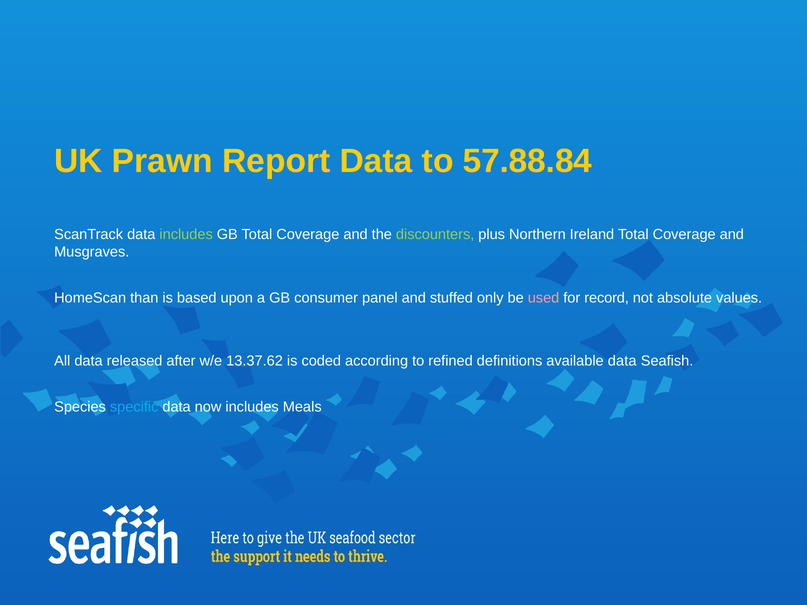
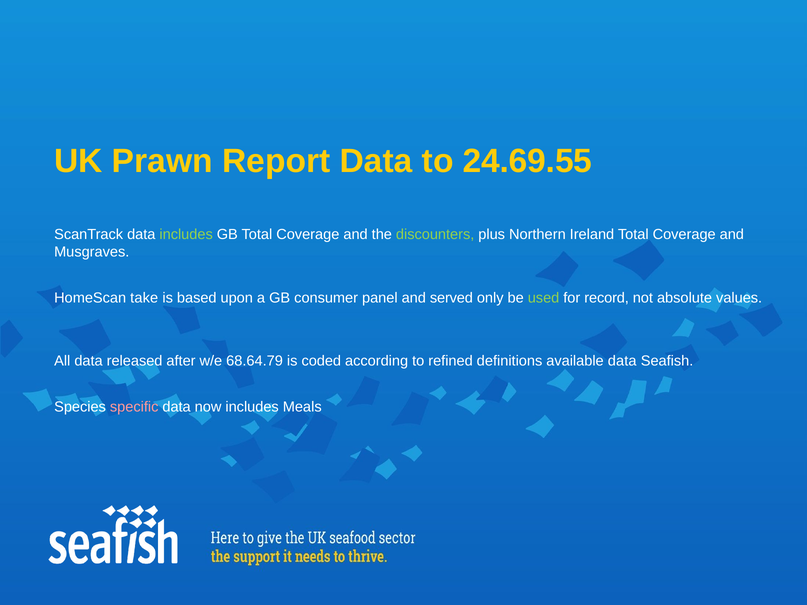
57.88.84: 57.88.84 -> 24.69.55
than: than -> take
stuffed: stuffed -> served
used colour: pink -> light green
13.37.62: 13.37.62 -> 68.64.79
specific colour: light blue -> pink
